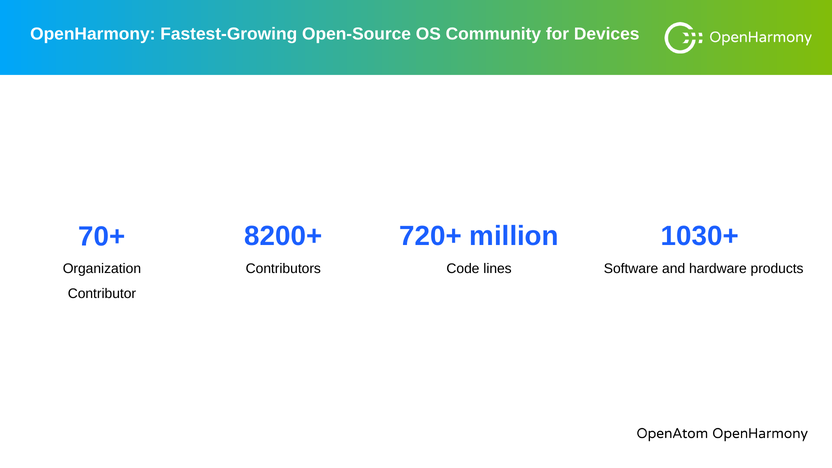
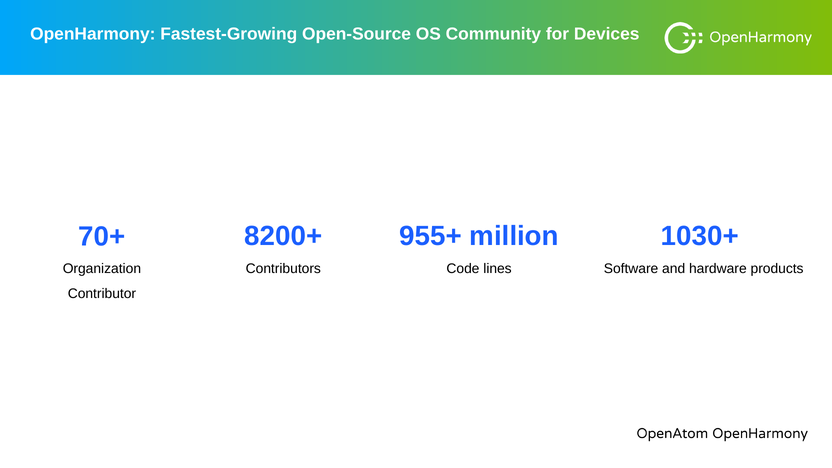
720+: 720+ -> 955+
